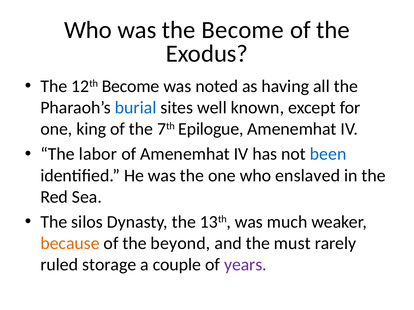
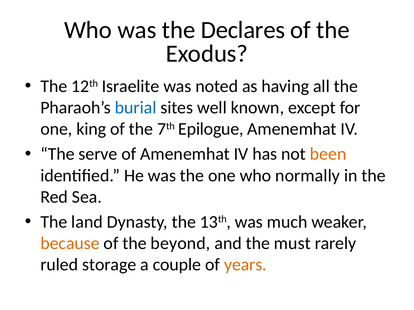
the Become: Become -> Declares
12th Become: Become -> Israelite
labor: labor -> serve
been colour: blue -> orange
enslaved: enslaved -> normally
silos: silos -> land
years colour: purple -> orange
